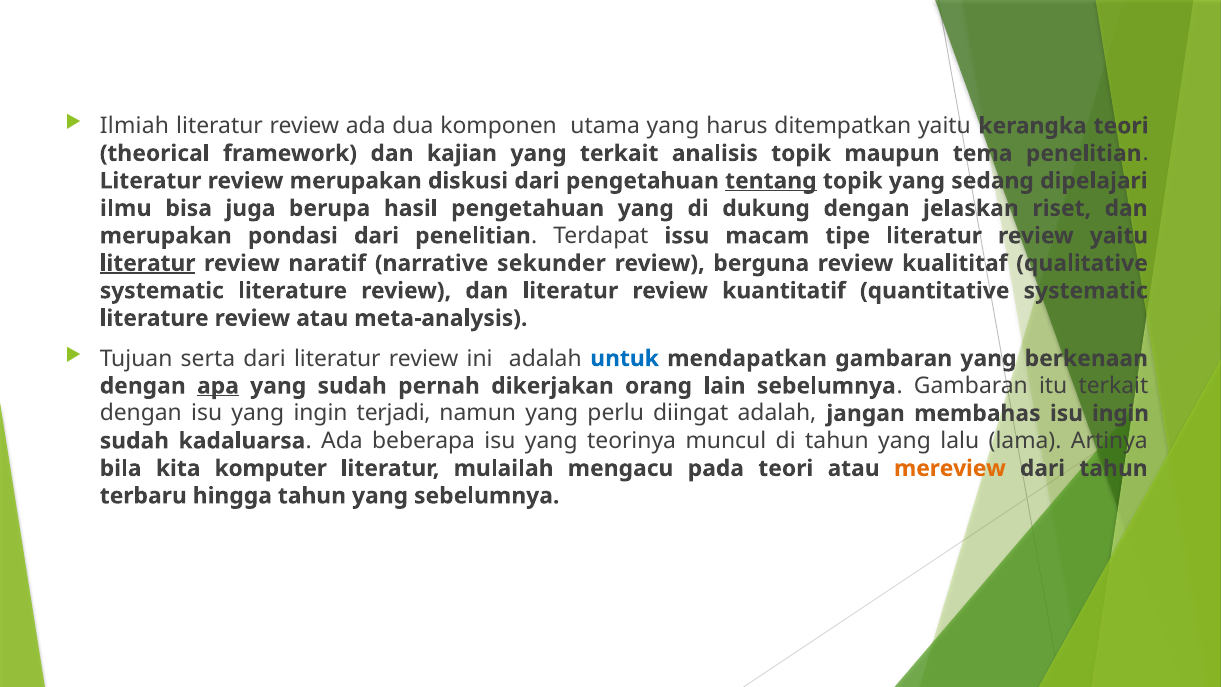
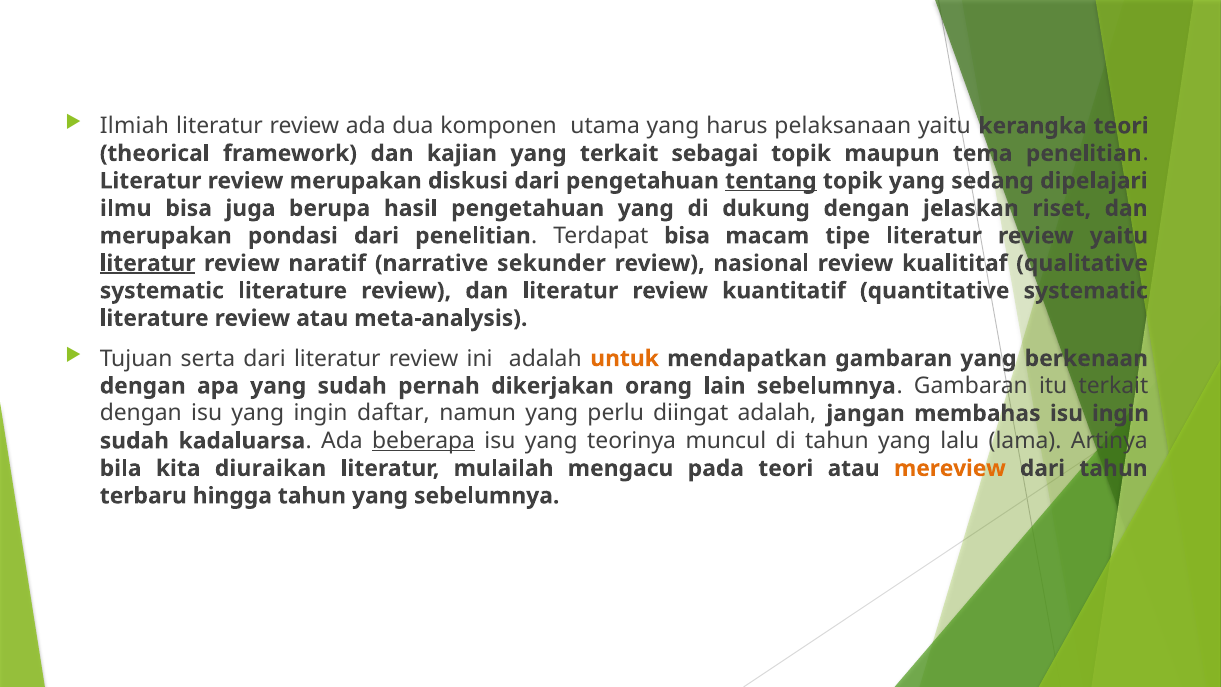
ditempatkan: ditempatkan -> pelaksanaan
analisis: analisis -> sebagai
Terdapat issu: issu -> bisa
berguna: berguna -> nasional
untuk colour: blue -> orange
apa underline: present -> none
terjadi: terjadi -> daftar
beberapa underline: none -> present
komputer: komputer -> diuraikan
